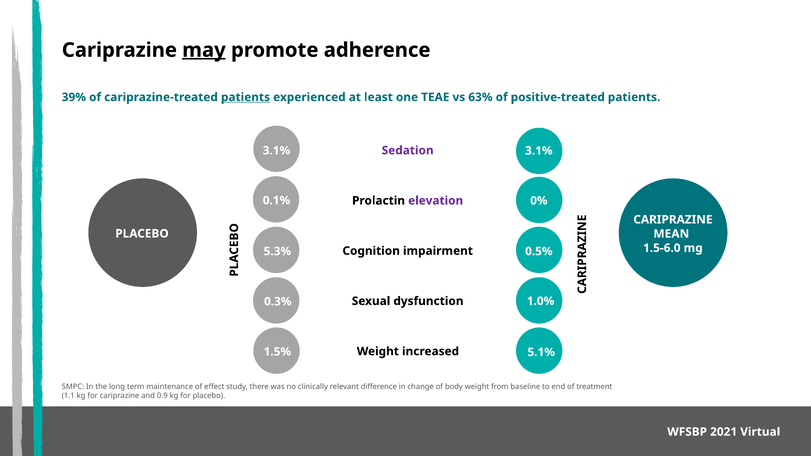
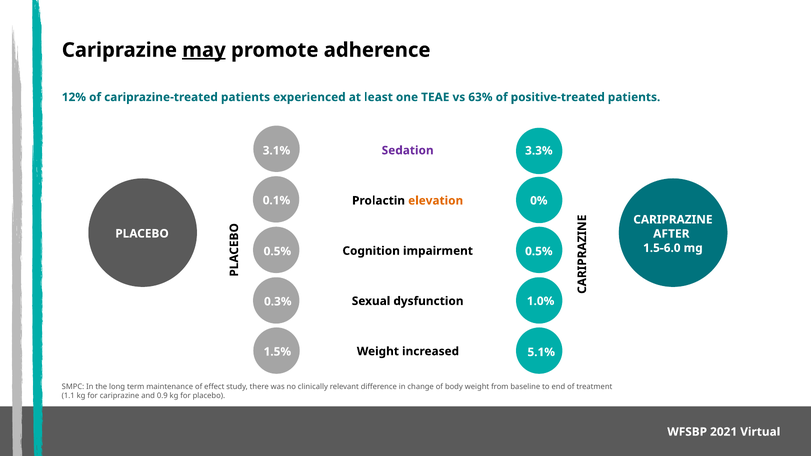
39%: 39% -> 12%
patients at (246, 97) underline: present -> none
3.1% 3.1%: 3.1% -> 3.3%
elevation colour: purple -> orange
MEAN: MEAN -> AFTER
5.3% at (277, 251): 5.3% -> 0.5%
